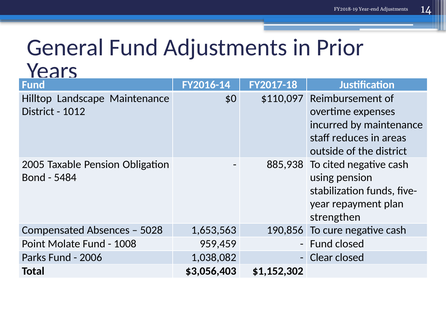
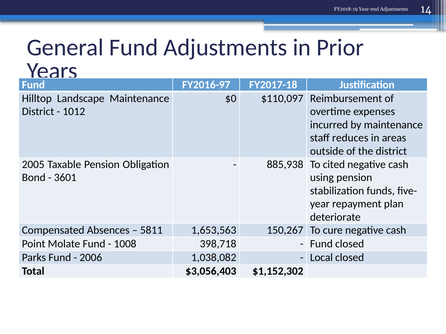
FY2016-14: FY2016-14 -> FY2016-97
5484: 5484 -> 3601
strengthen: strengthen -> deteriorate
5028: 5028 -> 5811
190,856: 190,856 -> 150,267
959,459: 959,459 -> 398,718
Clear: Clear -> Local
